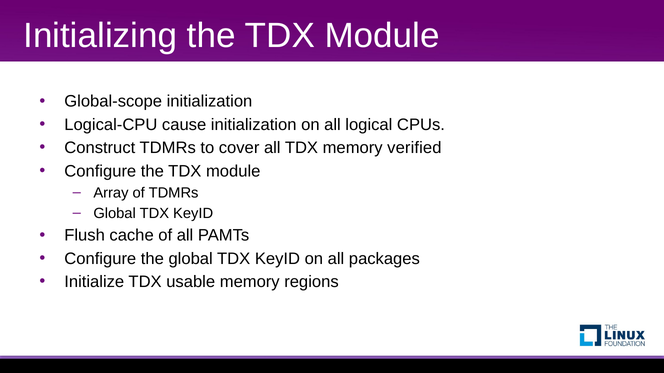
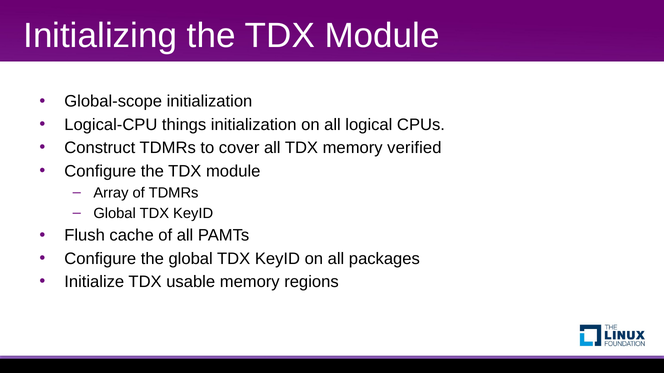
cause: cause -> things
